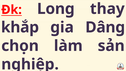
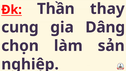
Long: Long -> Thần
khắp: khắp -> cung
